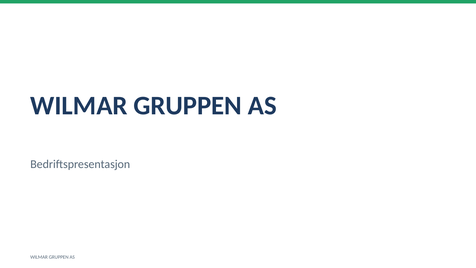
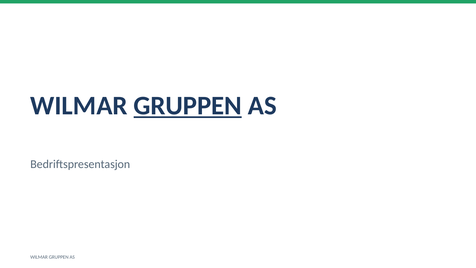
GRUPPEN at (188, 106) underline: none -> present
